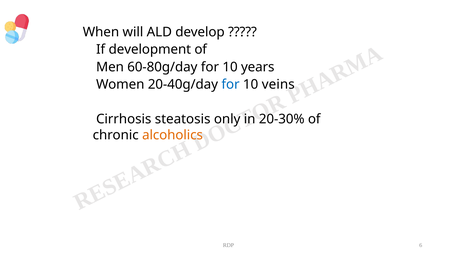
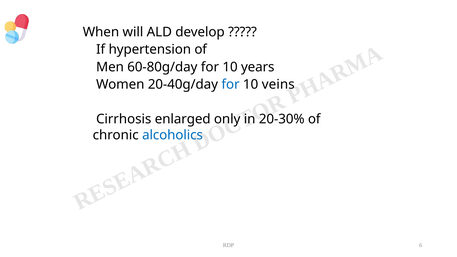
development: development -> hypertension
steatosis: steatosis -> enlarged
alcoholics colour: orange -> blue
